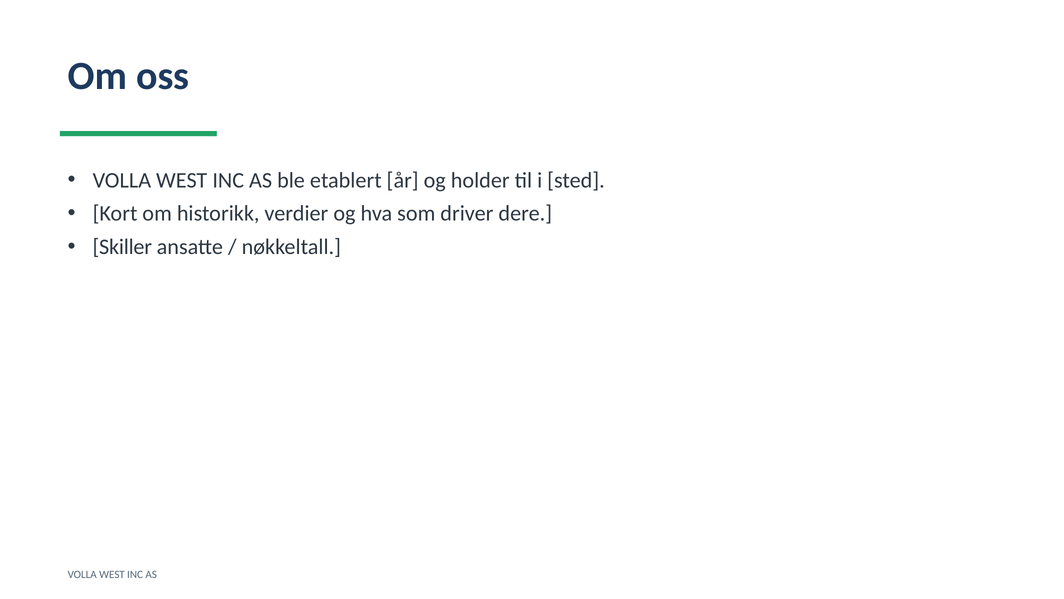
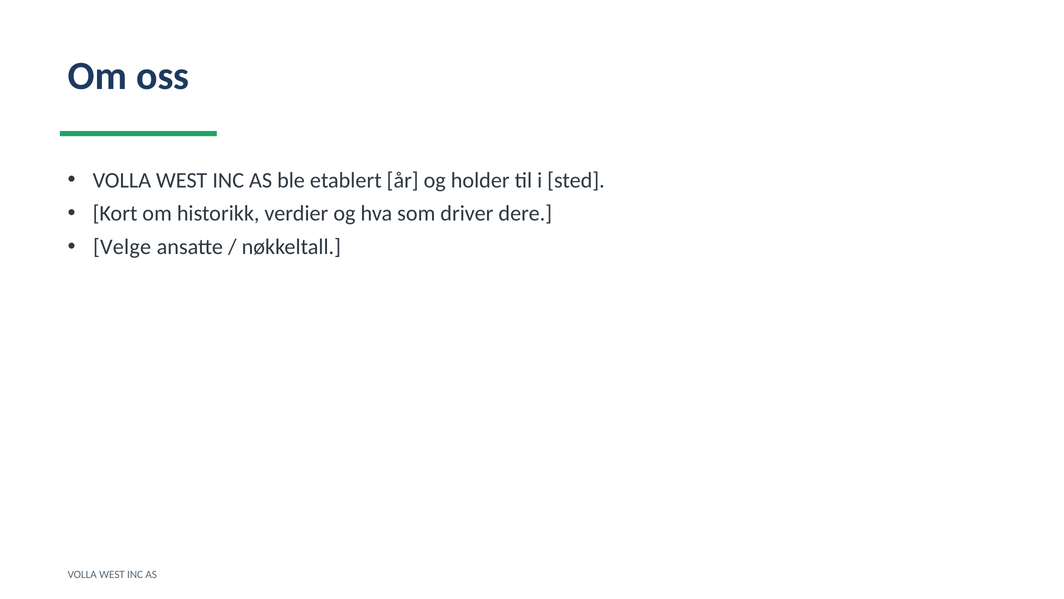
Skiller: Skiller -> Velge
